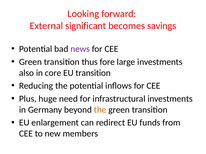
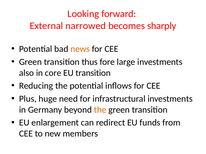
significant: significant -> narrowed
savings: savings -> sharply
news colour: purple -> orange
